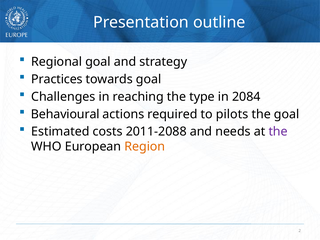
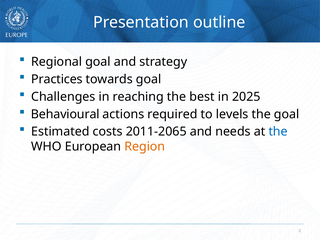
type: type -> best
2084: 2084 -> 2025
pilots: pilots -> levels
2011-2088: 2011-2088 -> 2011-2065
the at (278, 132) colour: purple -> blue
